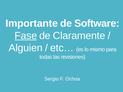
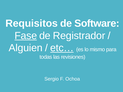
Importante: Importante -> Requisitos
Claramente: Claramente -> Registrador
etc… underline: none -> present
